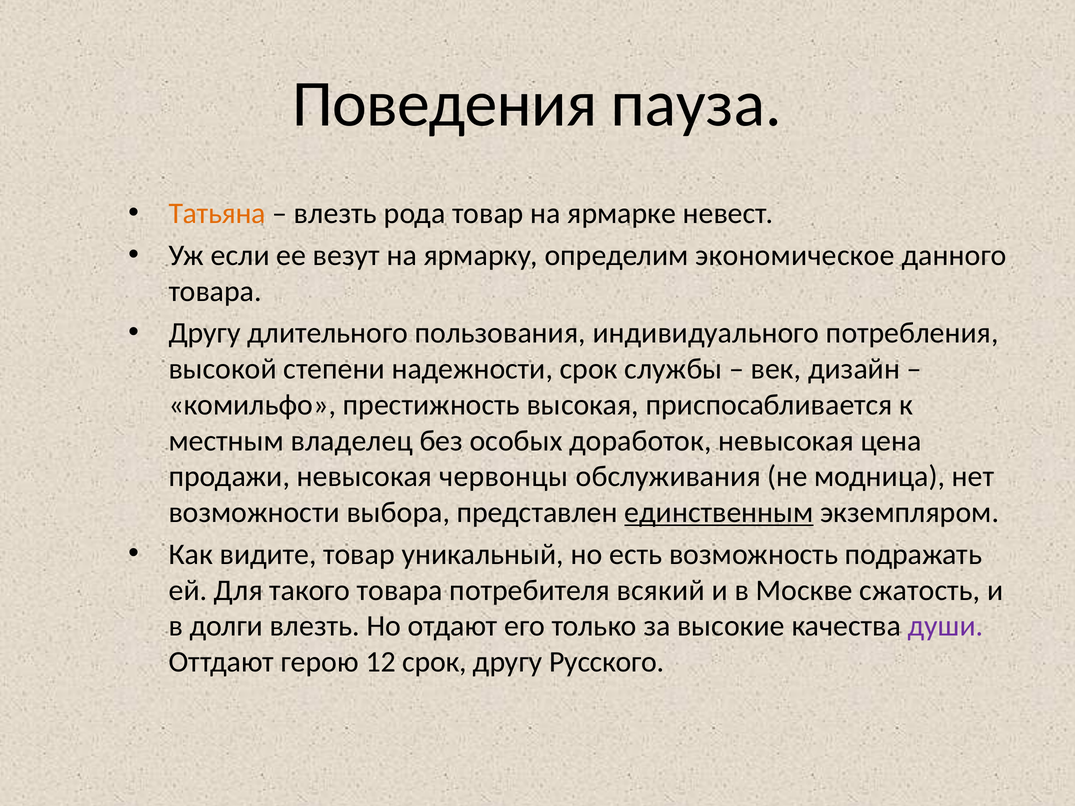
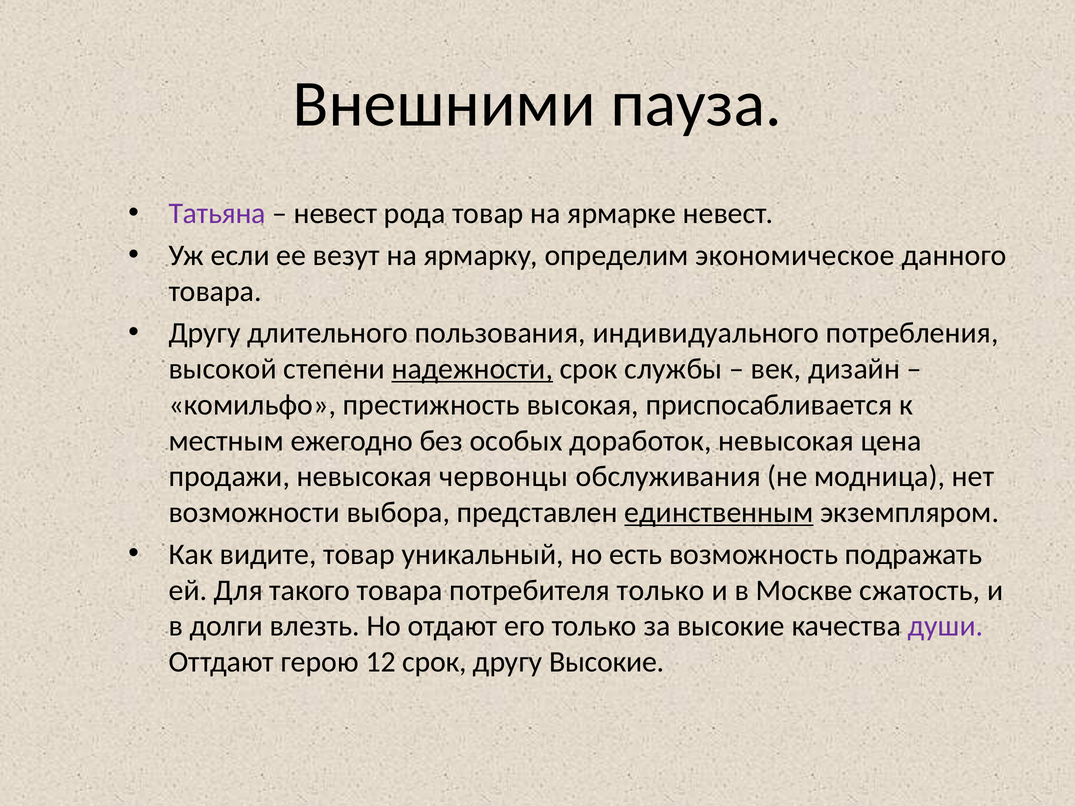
Поведения: Поведения -> Внешними
Татьяна colour: orange -> purple
влезть at (335, 214): влезть -> невест
надежности underline: none -> present
владелец: владелец -> ежегодно
потребителя всякий: всякий -> только
другу Русского: Русского -> Высокие
